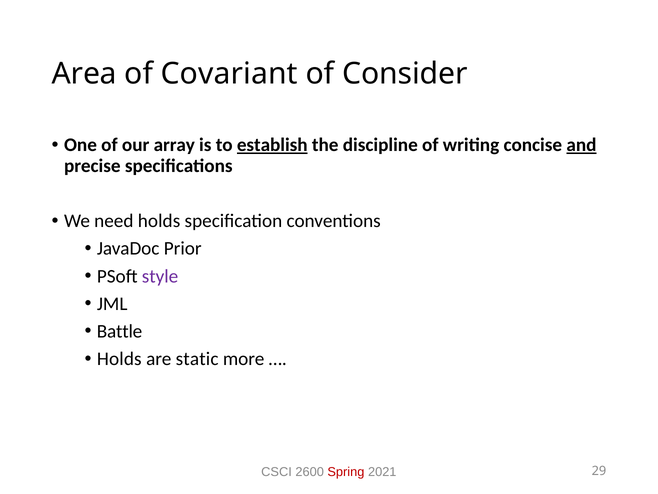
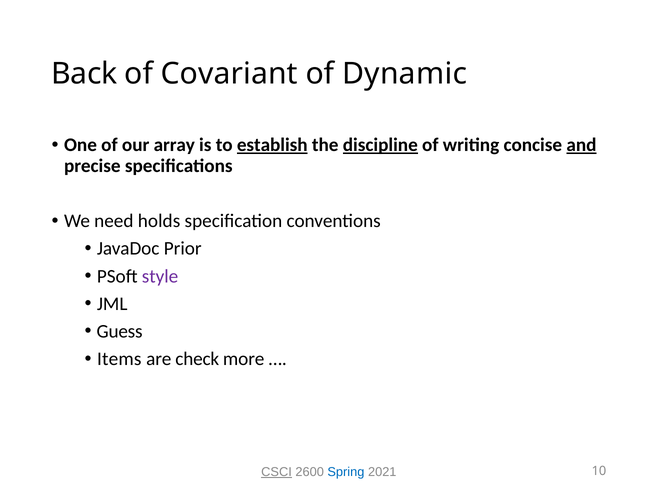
Area: Area -> Back
Consider: Consider -> Dynamic
discipline underline: none -> present
Battle: Battle -> Guess
Holds at (119, 359): Holds -> Items
static: static -> check
CSCI underline: none -> present
Spring colour: red -> blue
29: 29 -> 10
